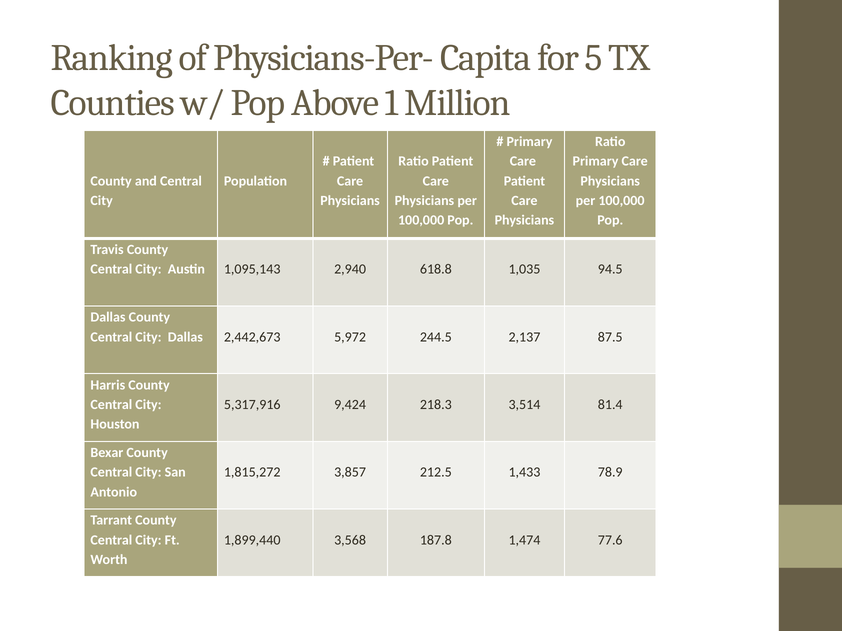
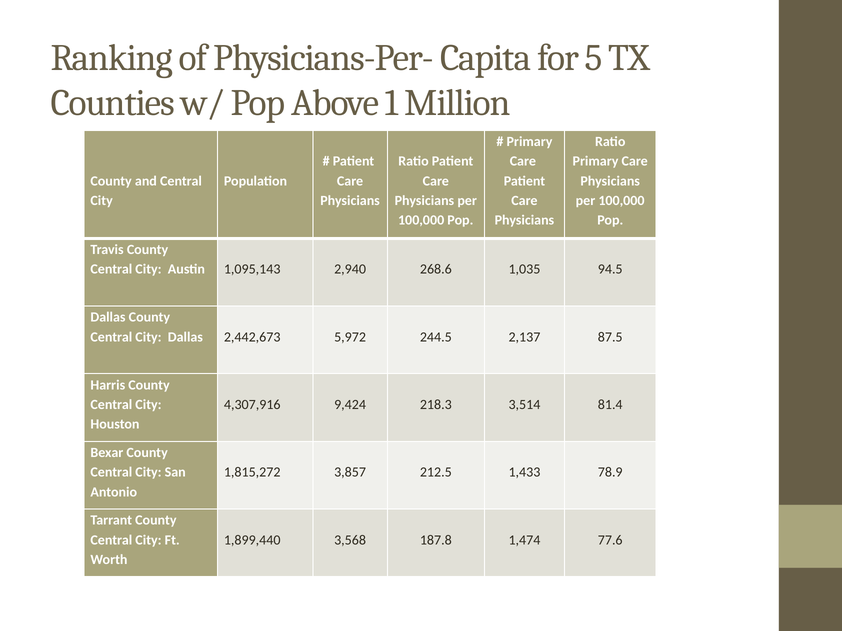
618.8: 618.8 -> 268.6
5,317,916: 5,317,916 -> 4,307,916
